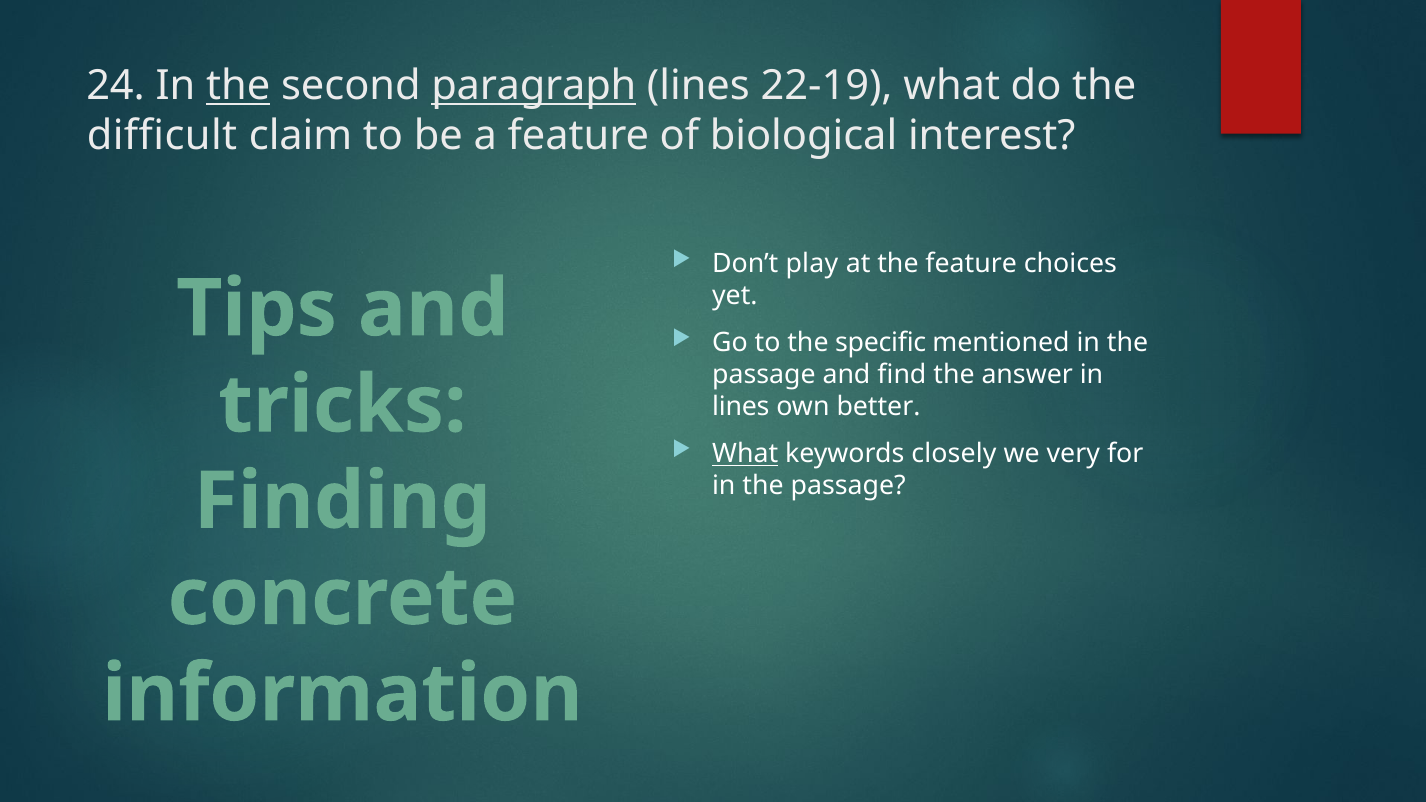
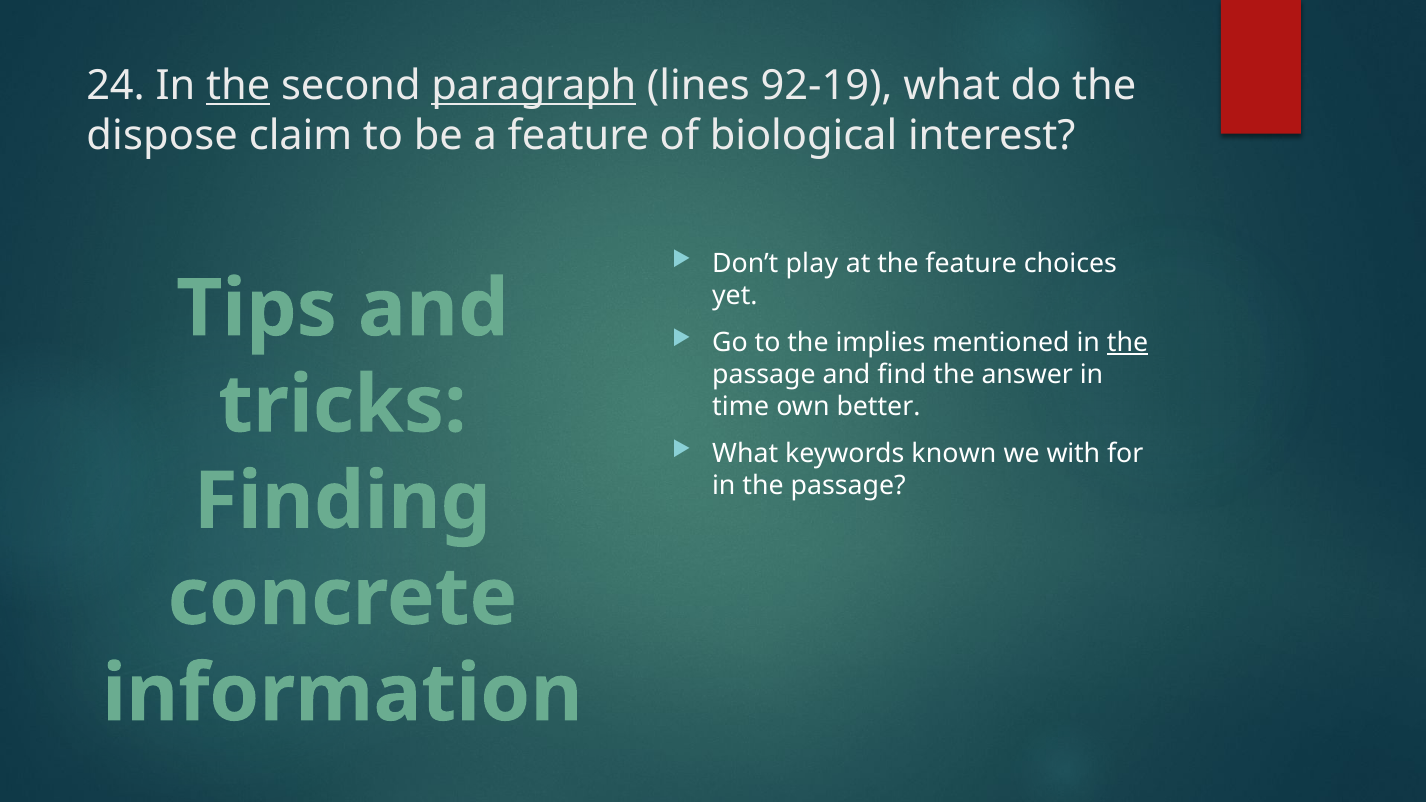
22-19: 22-19 -> 92-19
difficult: difficult -> dispose
specific: specific -> implies
the at (1128, 343) underline: none -> present
lines at (741, 407): lines -> time
What at (745, 454) underline: present -> none
closely: closely -> known
very: very -> with
